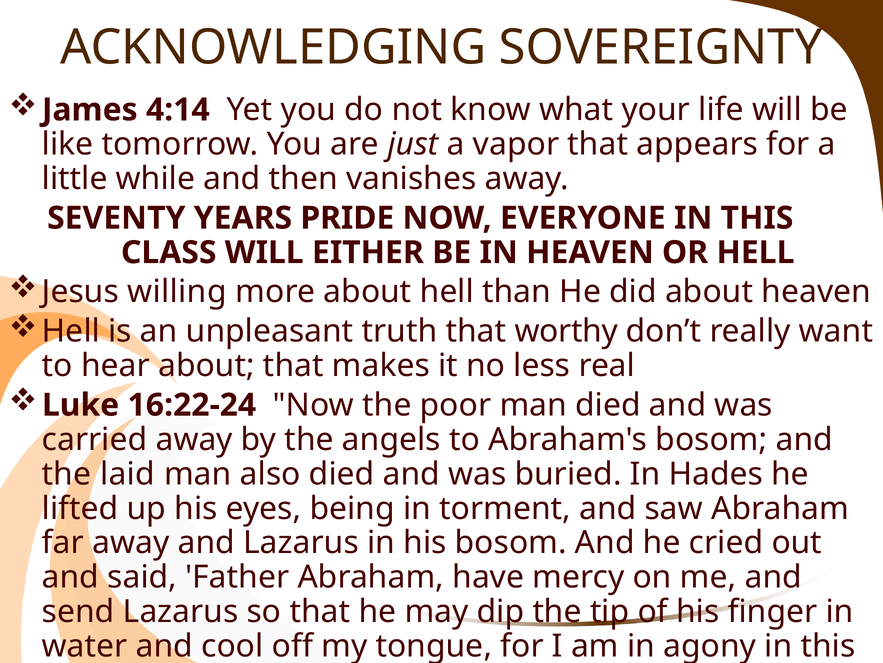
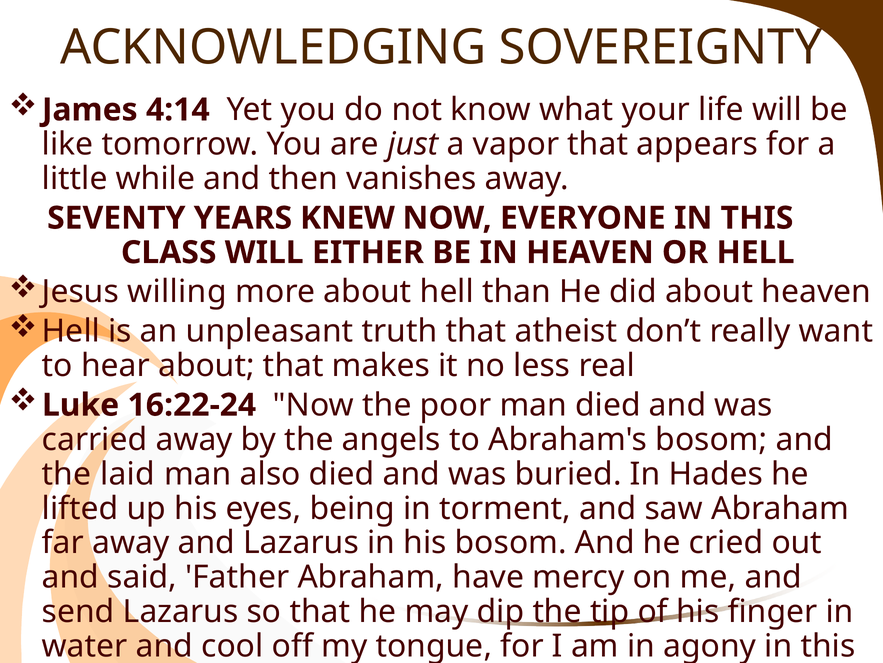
PRIDE: PRIDE -> KNEW
worthy: worthy -> atheist
